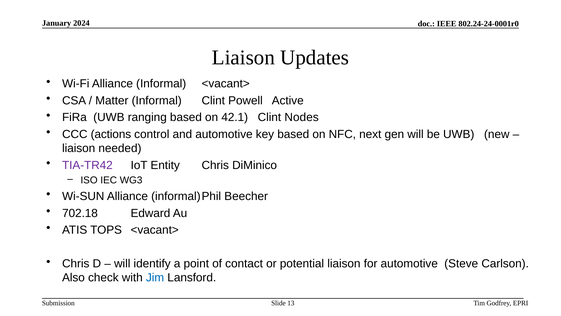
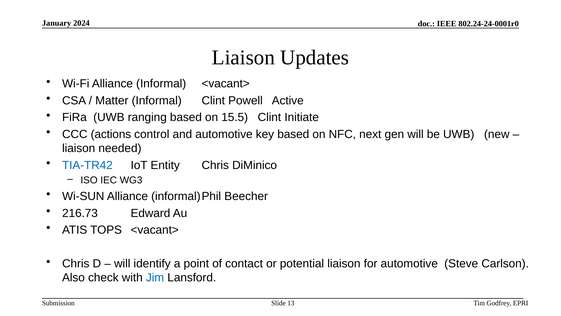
42.1: 42.1 -> 15.5
Nodes: Nodes -> Initiate
TIA-TR42 colour: purple -> blue
702.18: 702.18 -> 216.73
